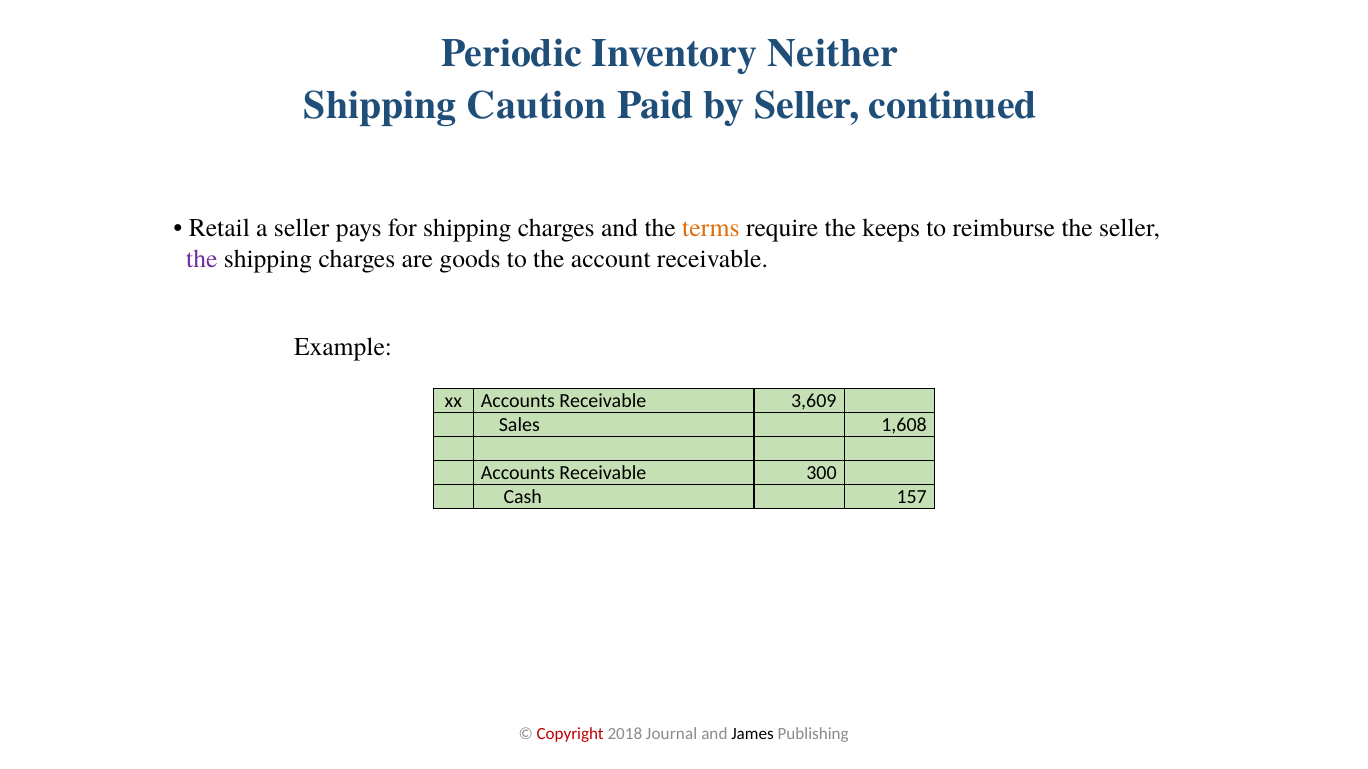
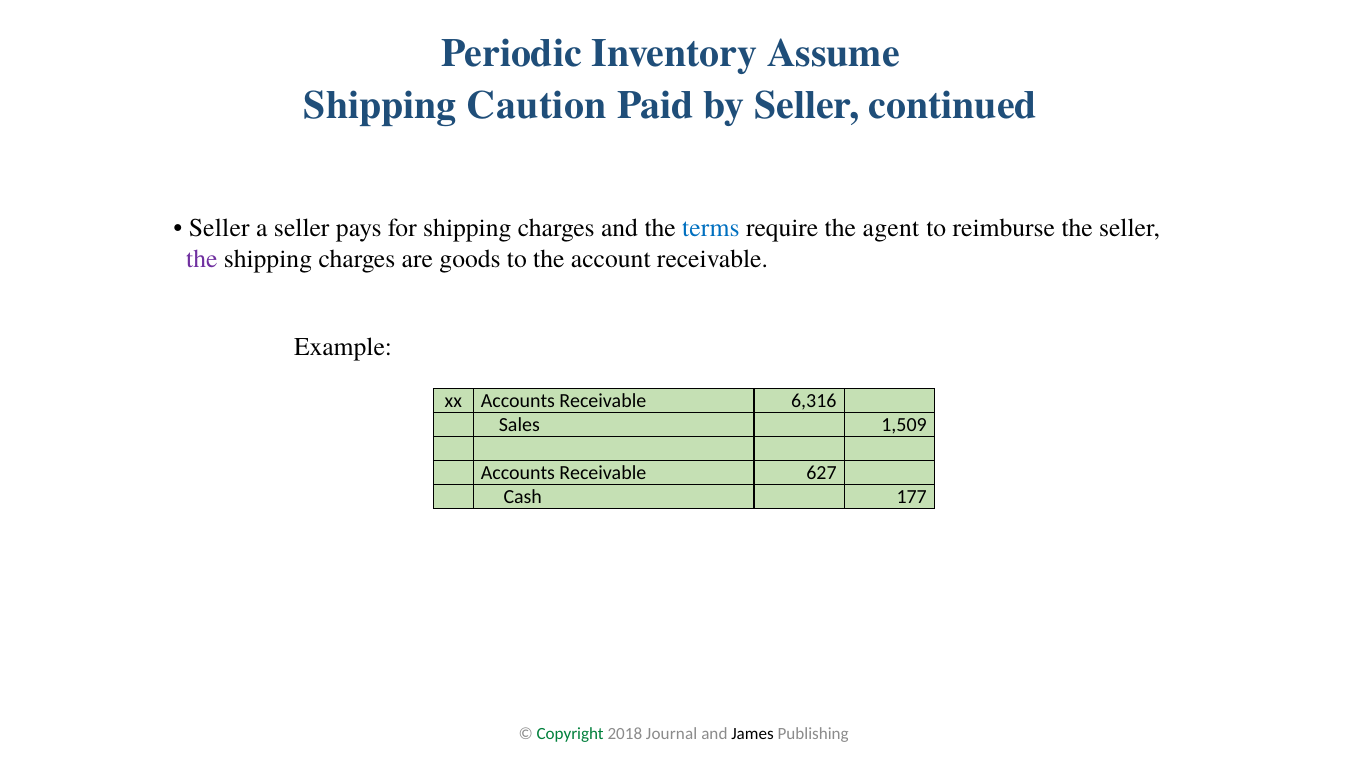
Neither: Neither -> Assume
Retail at (219, 228): Retail -> Seller
terms colour: orange -> blue
keeps: keeps -> agent
3,609: 3,609 -> 6,316
1,608: 1,608 -> 1,509
300: 300 -> 627
157: 157 -> 177
Copyright colour: red -> green
